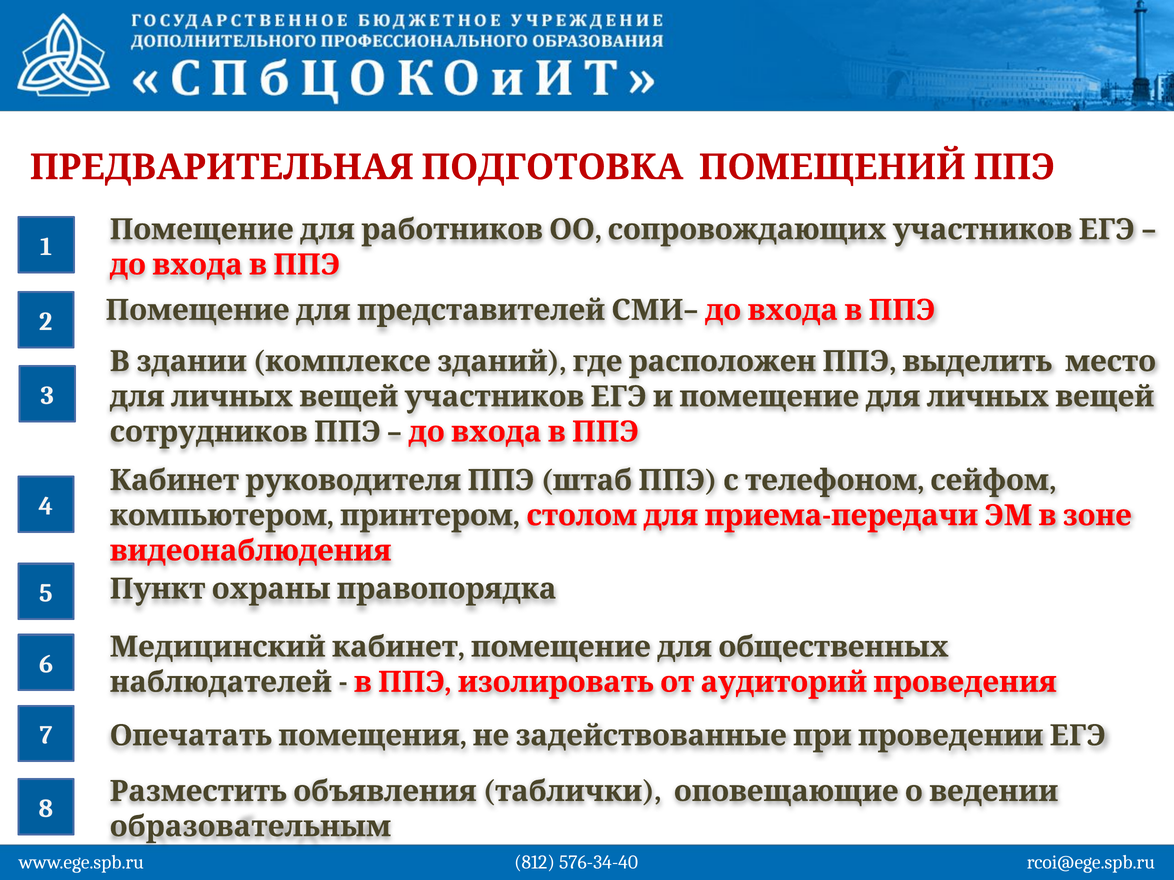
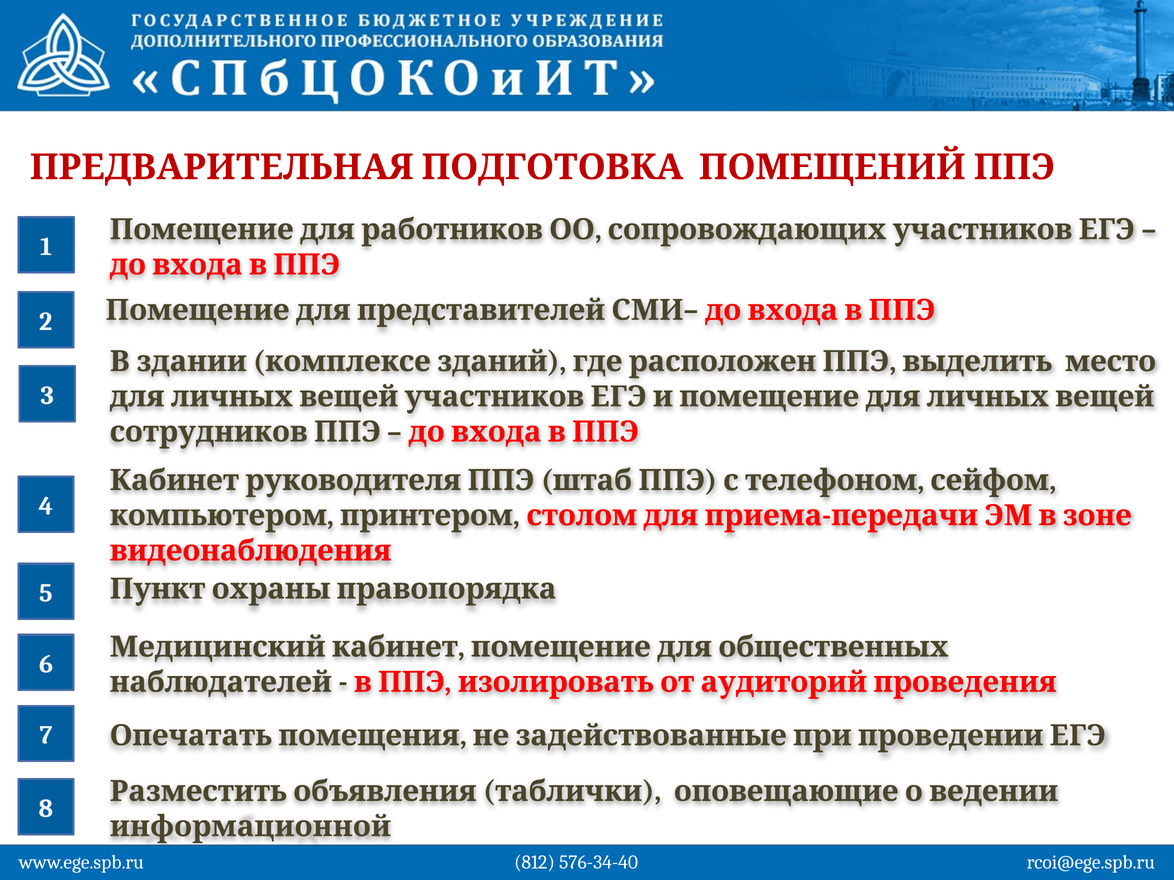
образовательным: образовательным -> информационной
